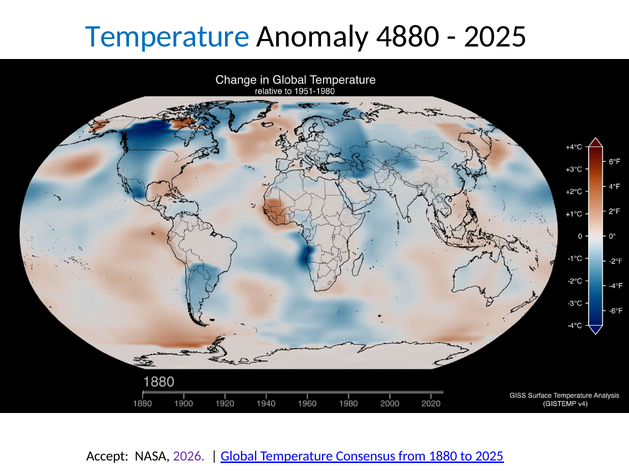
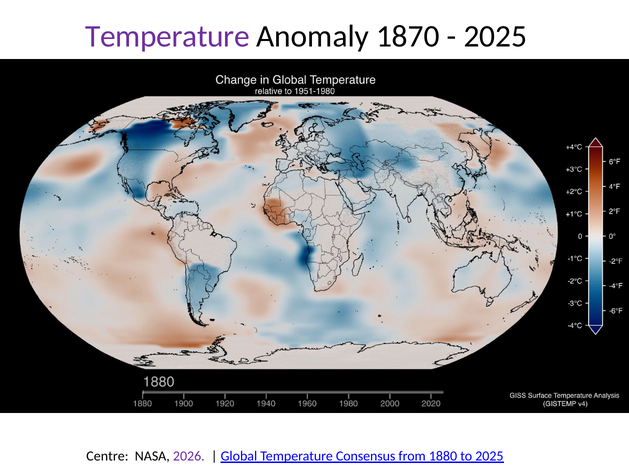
Temperature at (167, 36) colour: blue -> purple
4880: 4880 -> 1870
Accept: Accept -> Centre
